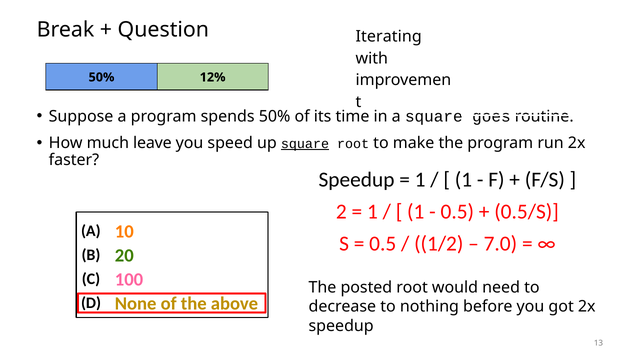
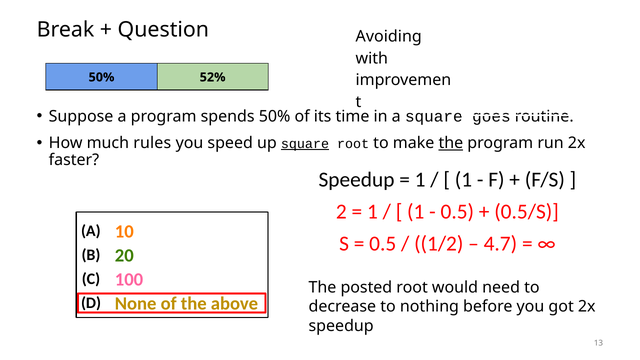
Iterating: Iterating -> Avoiding
12%: 12% -> 52%
leave: leave -> rules
the at (451, 143) underline: none -> present
7.0: 7.0 -> 4.7
